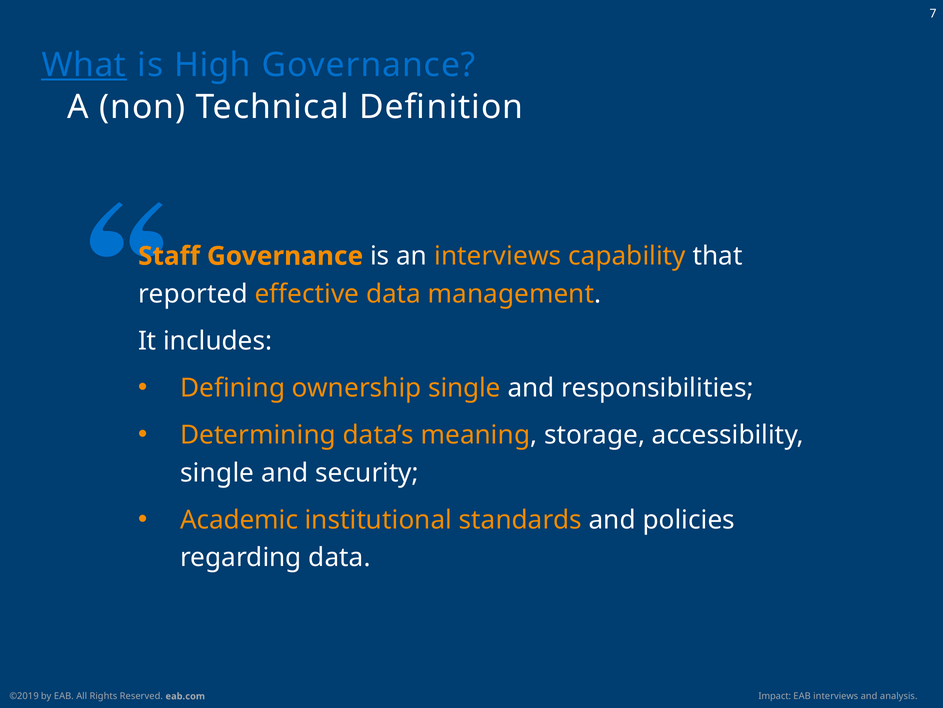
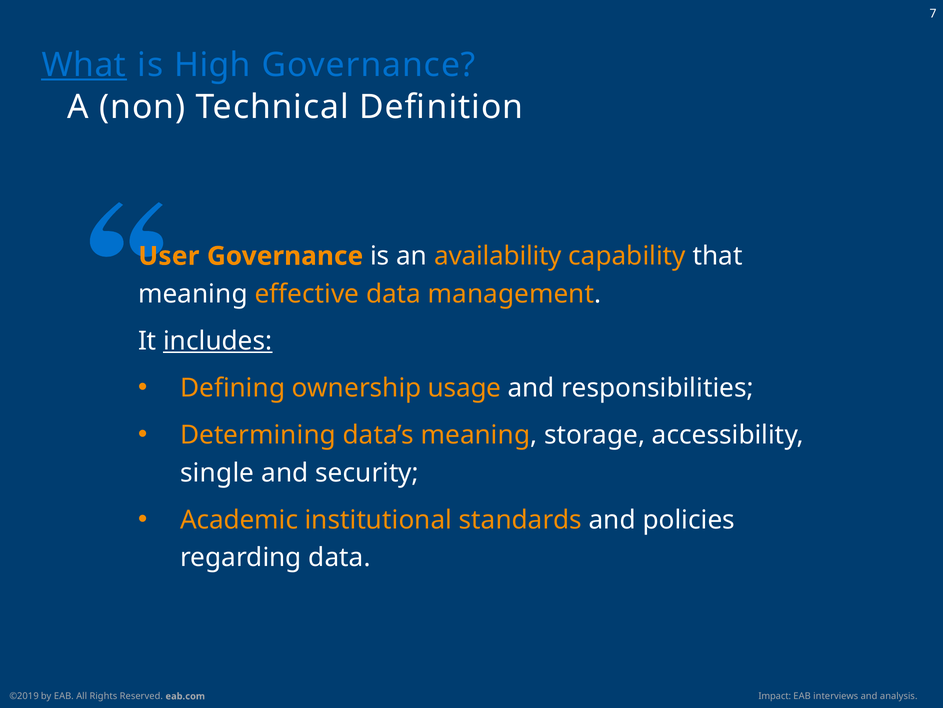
Staff: Staff -> User
an interviews: interviews -> availability
reported at (193, 294): reported -> meaning
includes underline: none -> present
ownership single: single -> usage
